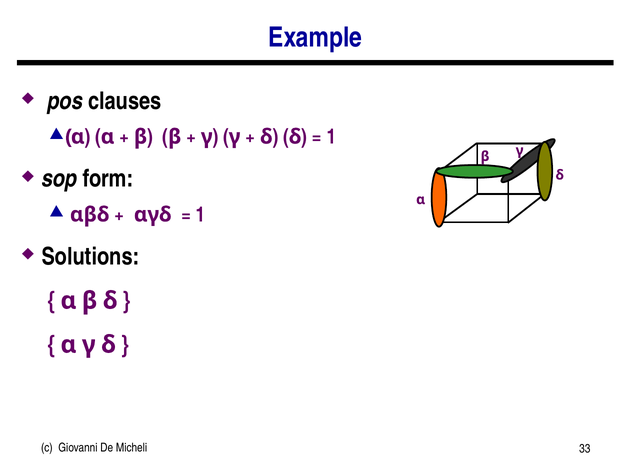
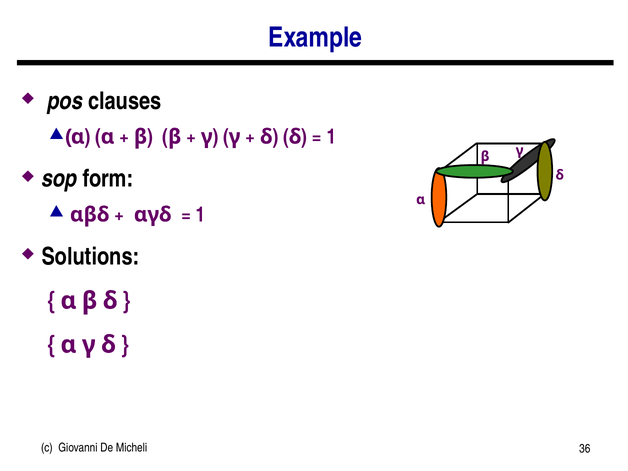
33: 33 -> 36
